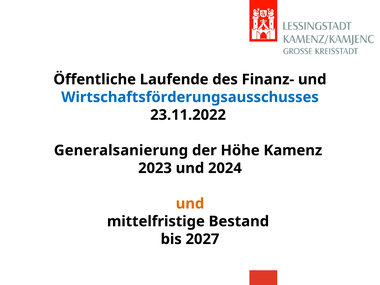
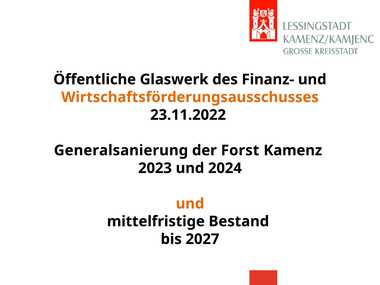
Laufende: Laufende -> Glaswerk
Wirtschaftsförderungsausschusses colour: blue -> orange
Höhe: Höhe -> Forst
